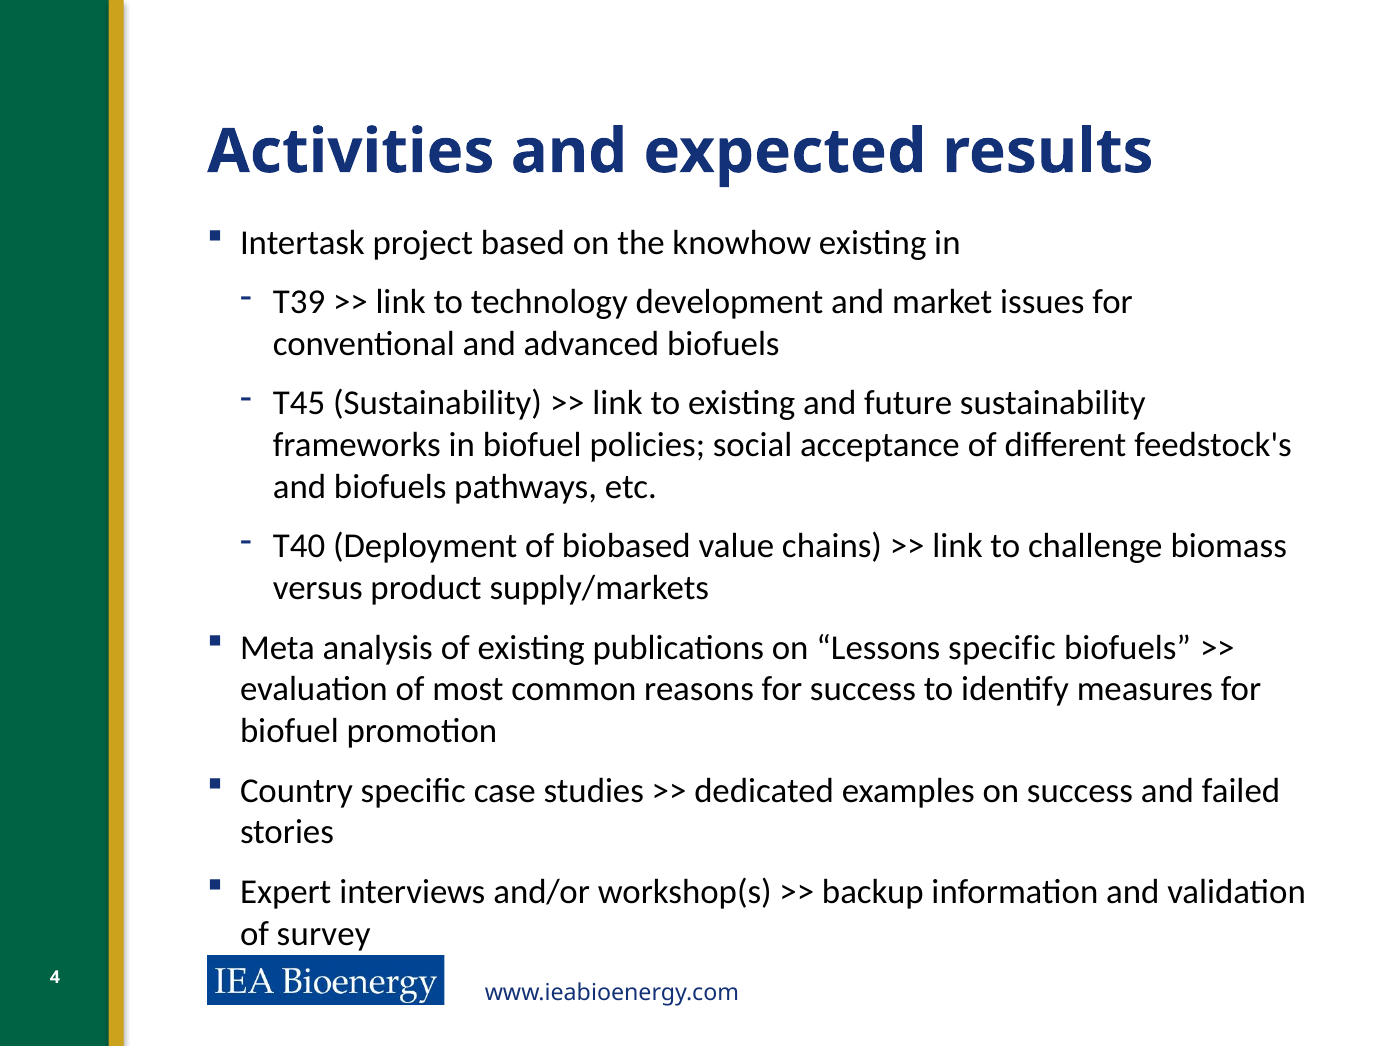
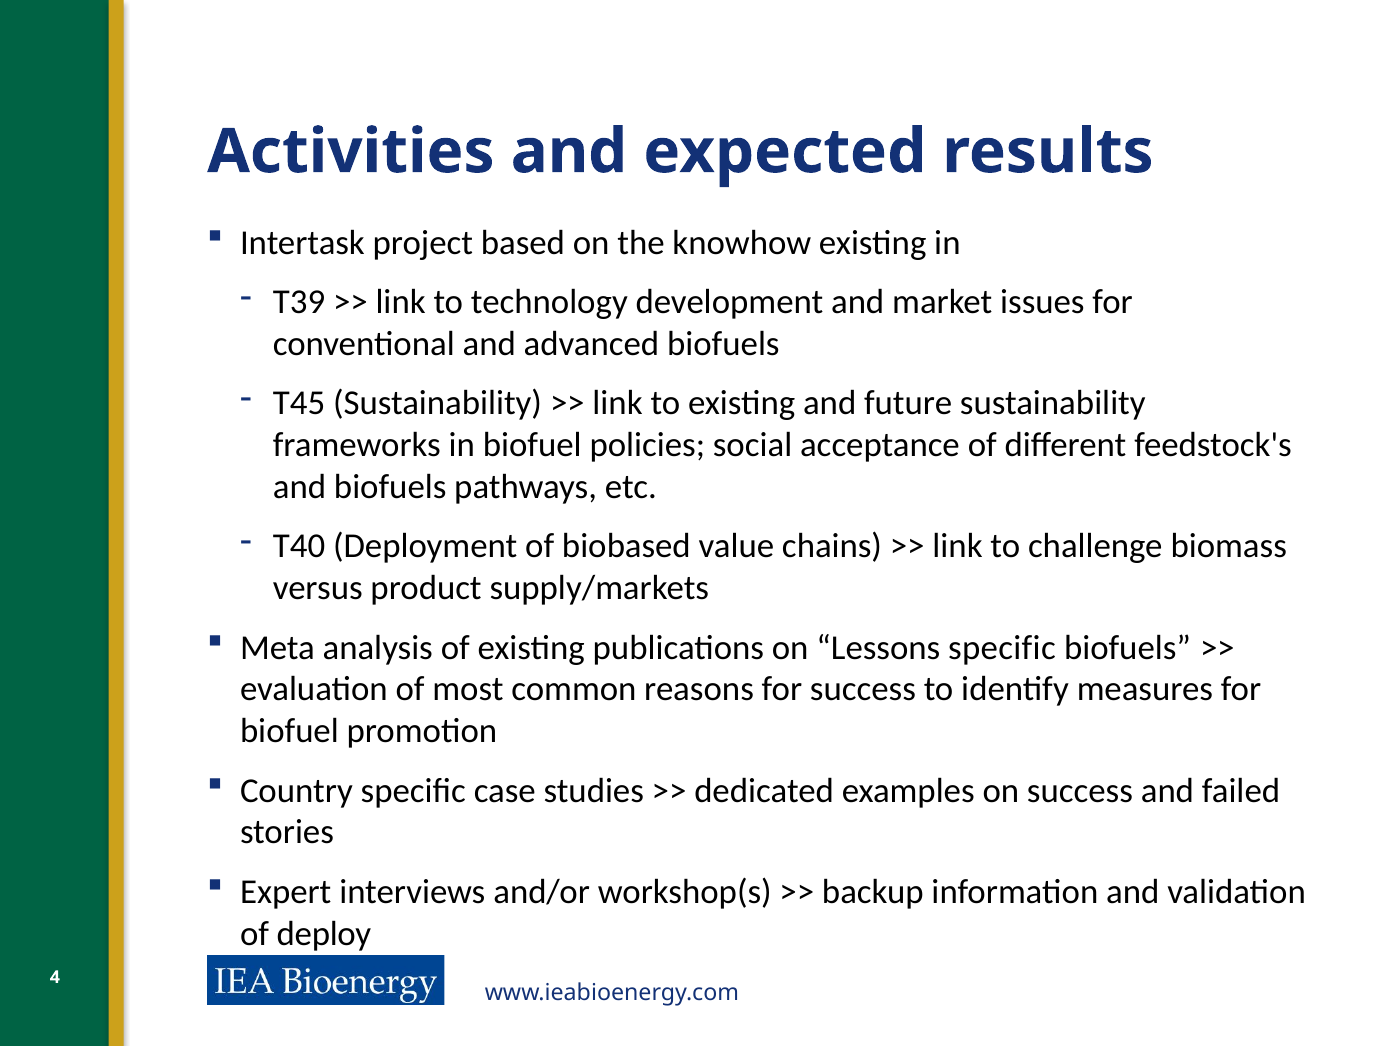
survey: survey -> deploy
